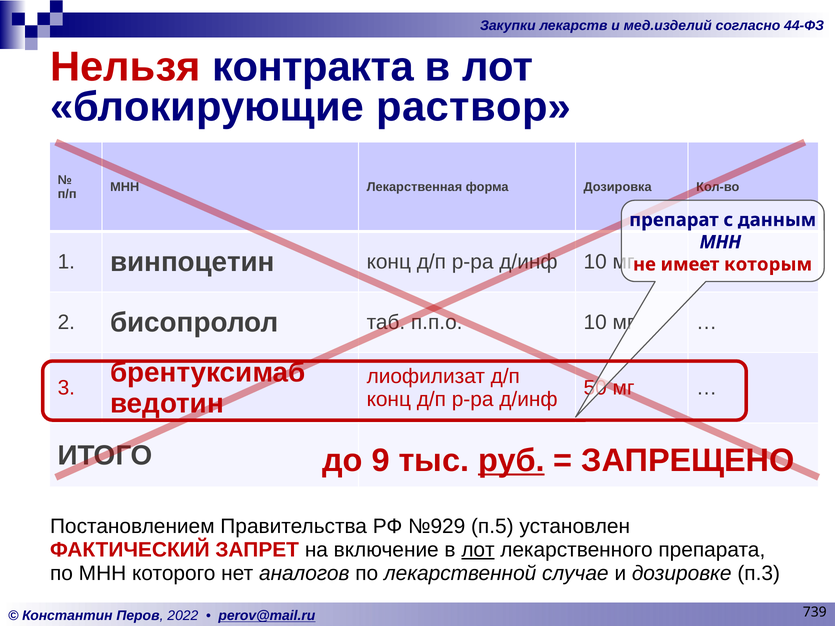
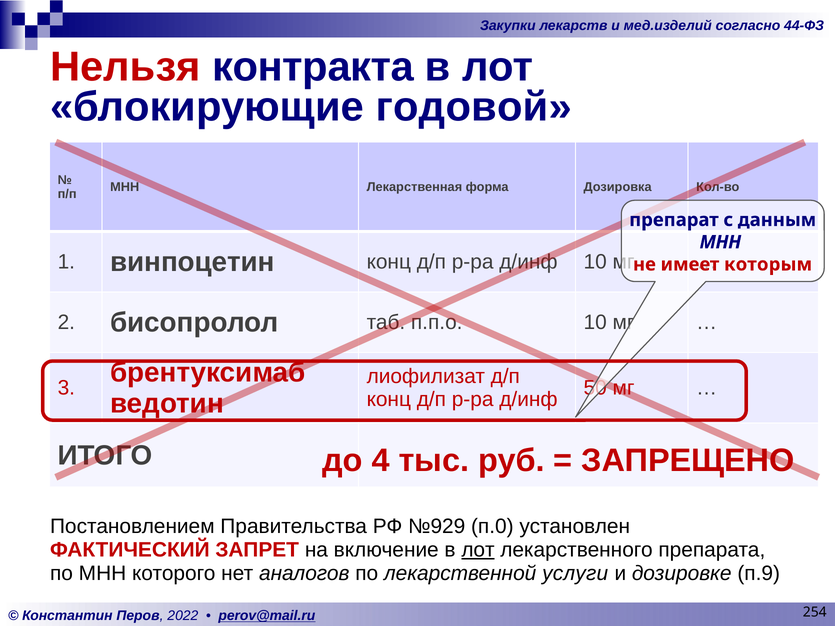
раствор: раствор -> годовой
9: 9 -> 4
руб underline: present -> none
п.5: п.5 -> п.0
случае: случае -> услуги
п.3: п.3 -> п.9
739: 739 -> 254
